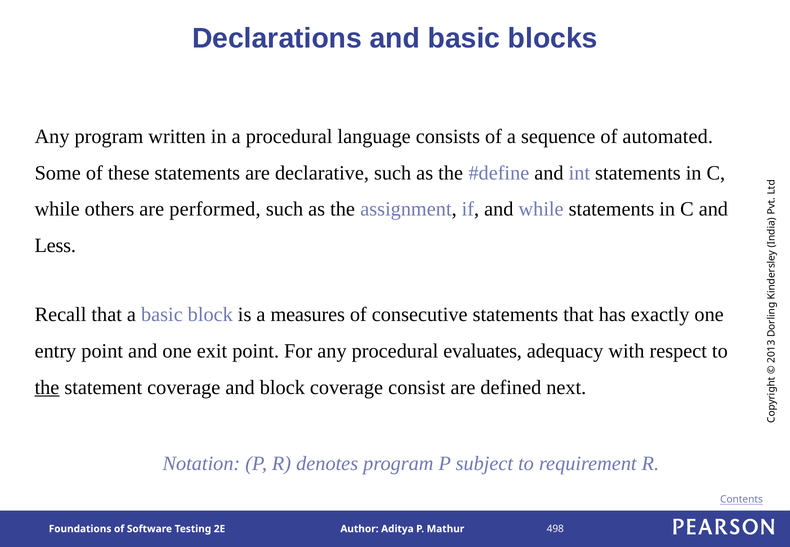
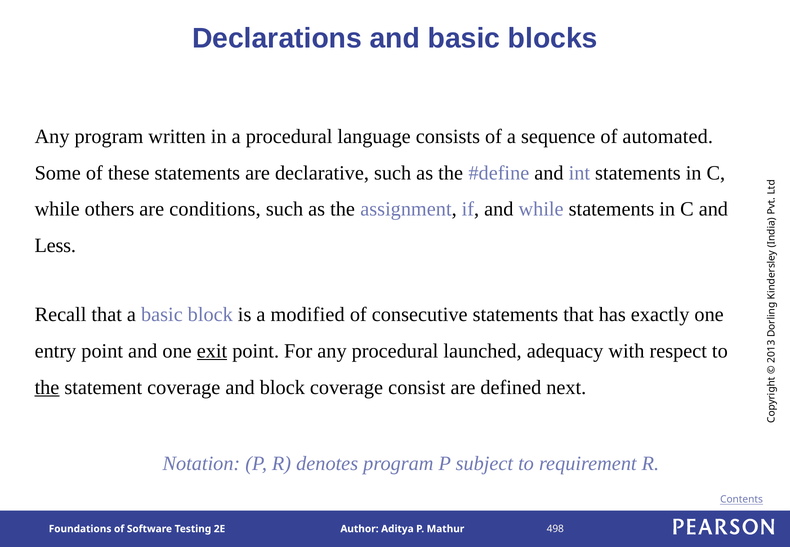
performed: performed -> conditions
measures: measures -> modified
exit underline: none -> present
evaluates: evaluates -> launched
